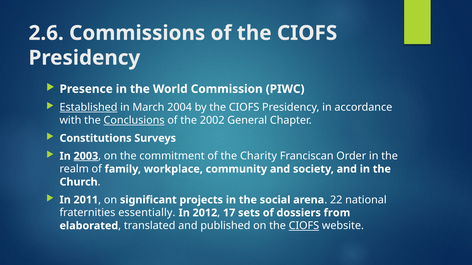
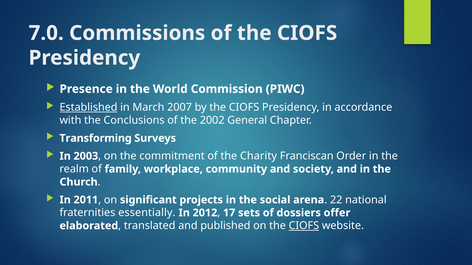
2.6: 2.6 -> 7.0
2004: 2004 -> 2007
Conclusions underline: present -> none
Constitutions: Constitutions -> Transforming
2003 underline: present -> none
from: from -> offer
